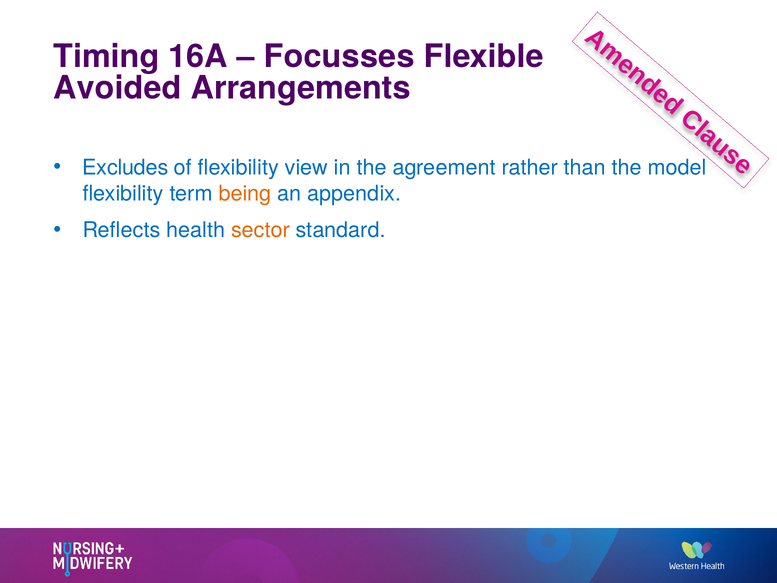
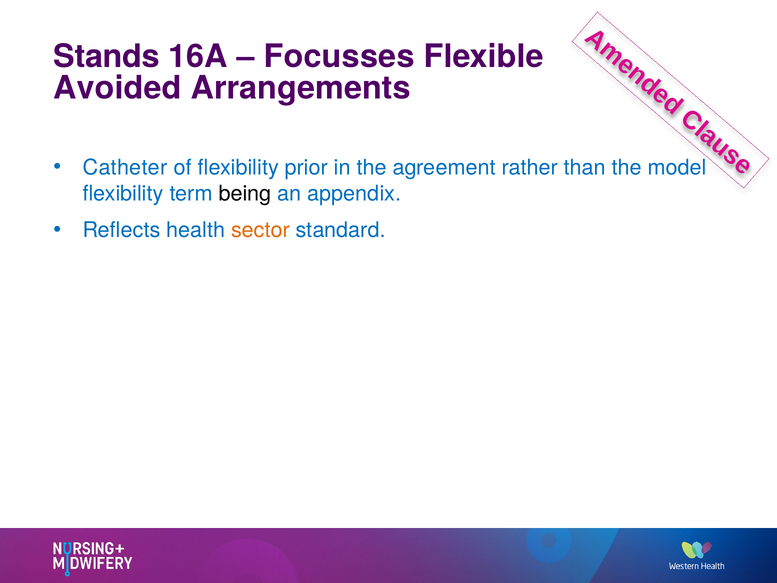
Timing: Timing -> Stands
Excludes: Excludes -> Catheter
view: view -> prior
being colour: orange -> black
